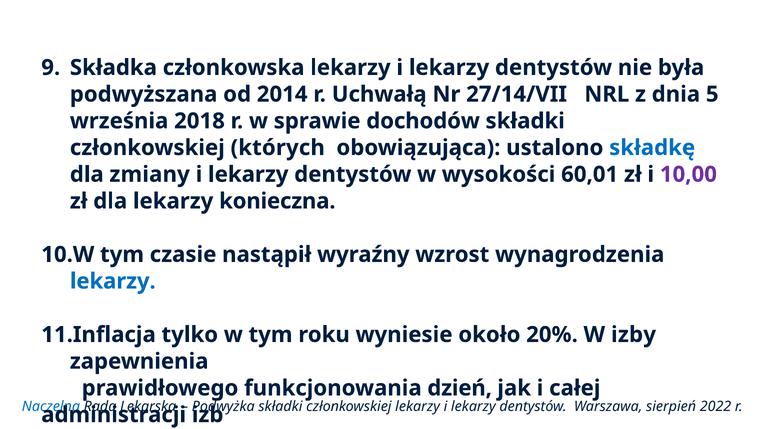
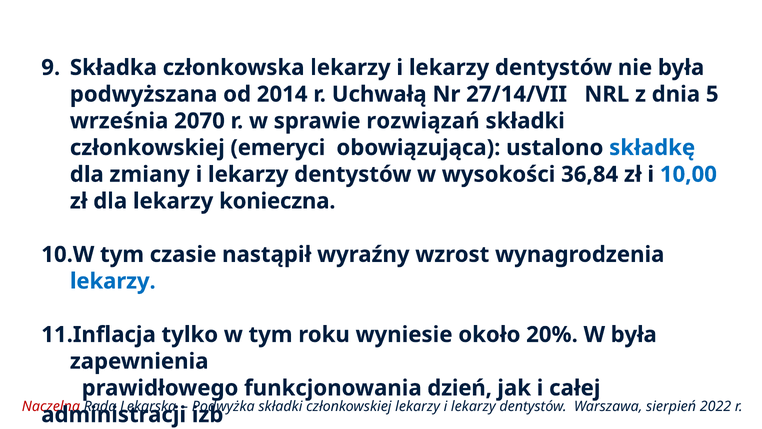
2018: 2018 -> 2070
dochodów: dochodów -> rozwiązań
których: których -> emeryci
60,01: 60,01 -> 36,84
10,00 colour: purple -> blue
W izby: izby -> była
Naczelna colour: blue -> red
